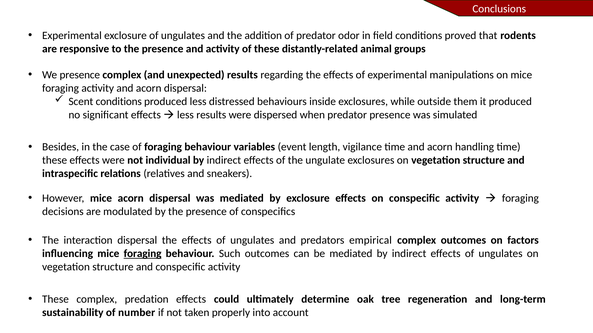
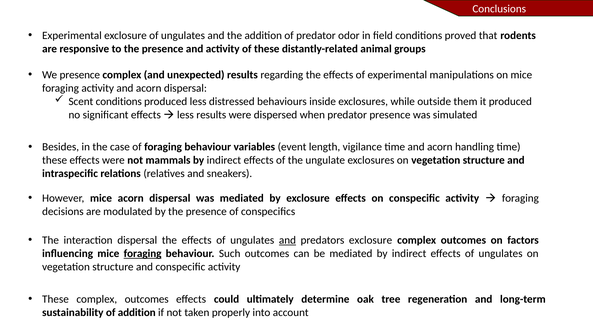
individual: individual -> mammals
and at (287, 241) underline: none -> present
predators empirical: empirical -> exclosure
These complex predation: predation -> outcomes
of number: number -> addition
